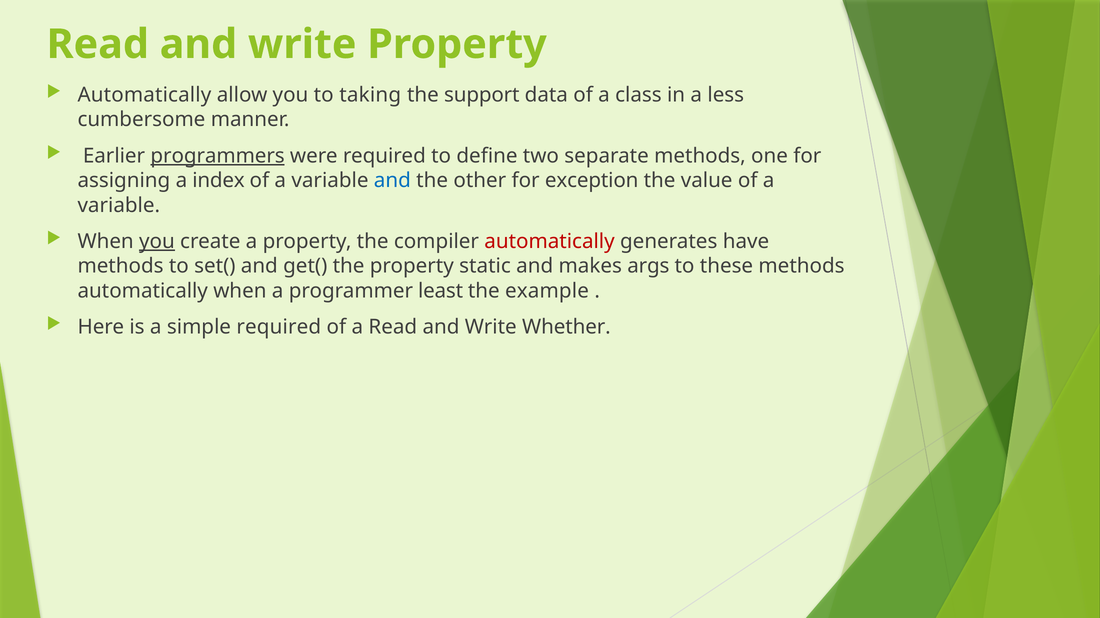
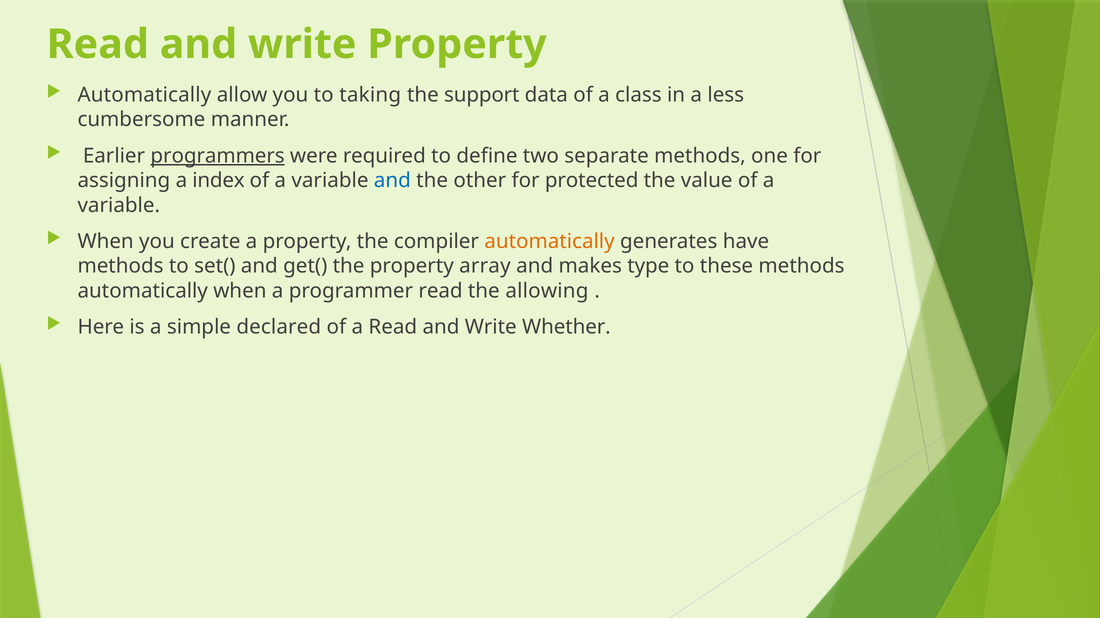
exception: exception -> protected
you at (157, 242) underline: present -> none
automatically at (550, 242) colour: red -> orange
static: static -> array
args: args -> type
programmer least: least -> read
example: example -> allowing
simple required: required -> declared
